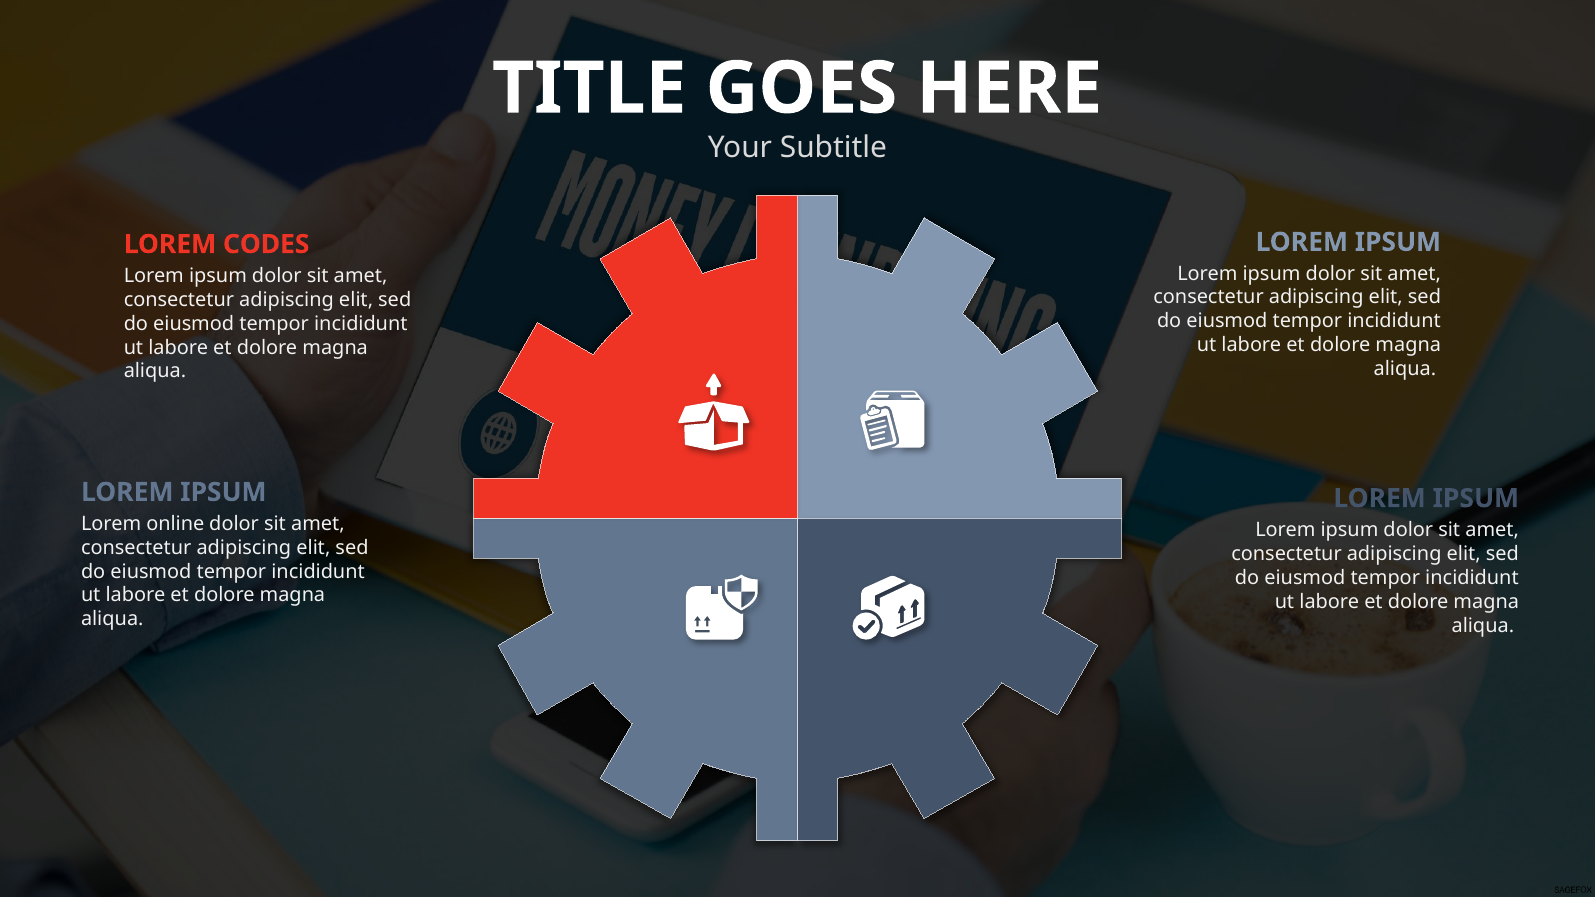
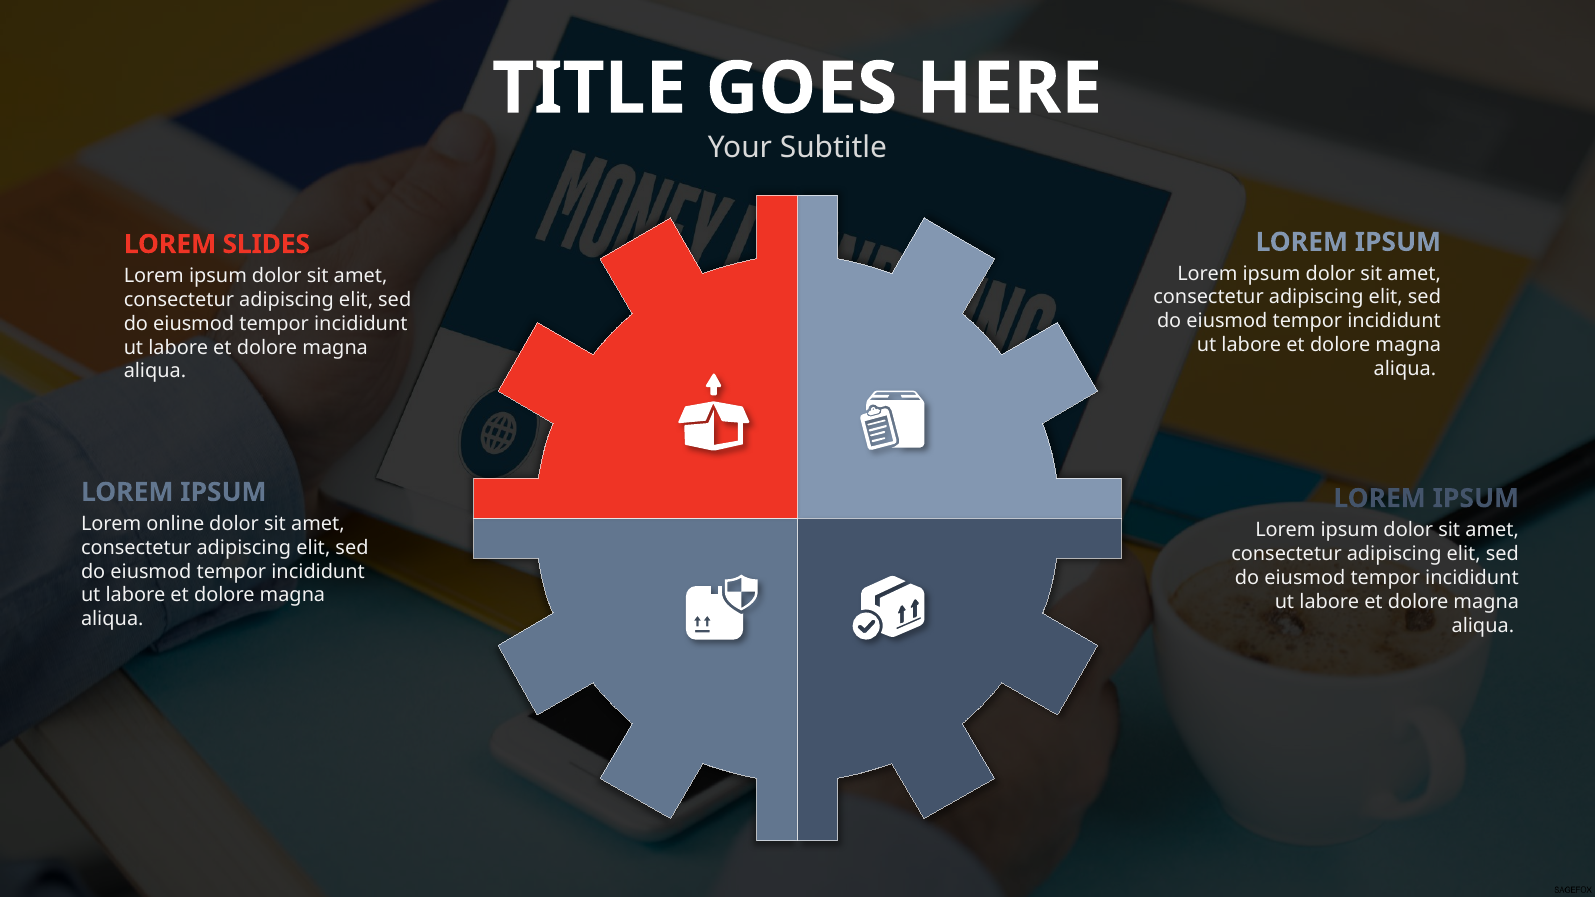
CODES: CODES -> SLIDES
